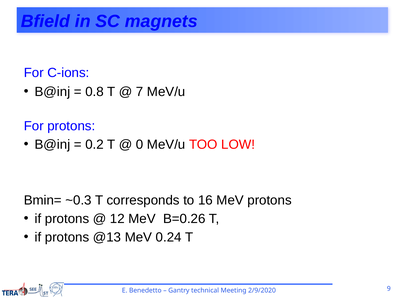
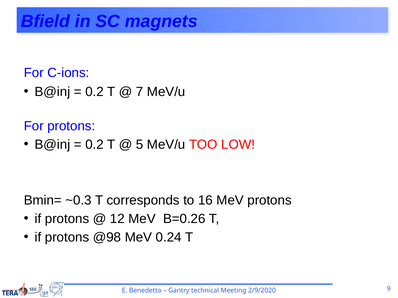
0.8 at (95, 92): 0.8 -> 0.2
0: 0 -> 5
@13: @13 -> @98
